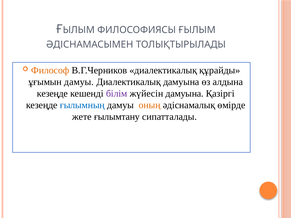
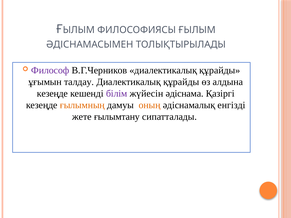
Философ colour: orange -> purple
ұғымын дамуы: дамуы -> талдау
дамуына at (181, 82): дамуына -> құрайды
жүйесін дамуына: дамуына -> әдіснама
ғылымның colour: blue -> orange
өмірде: өмірде -> енгізді
